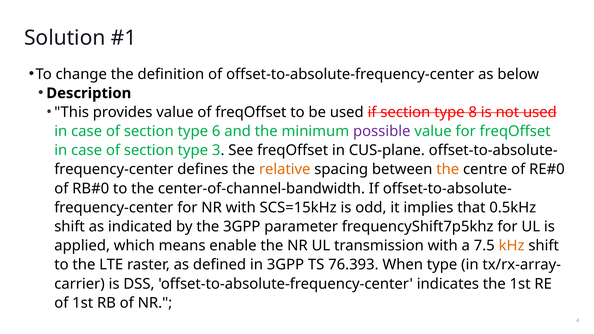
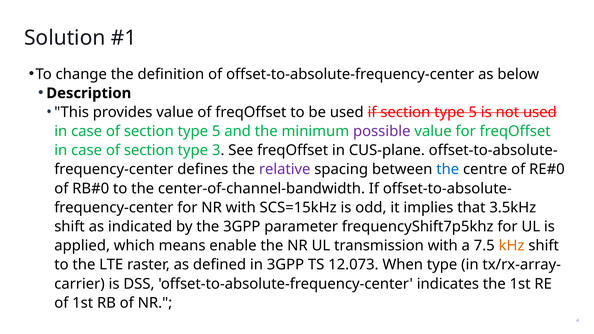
if section type 8: 8 -> 5
of section type 6: 6 -> 5
relative colour: orange -> purple
the at (448, 169) colour: orange -> blue
0.5kHz: 0.5kHz -> 3.5kHz
76.393: 76.393 -> 12.073
